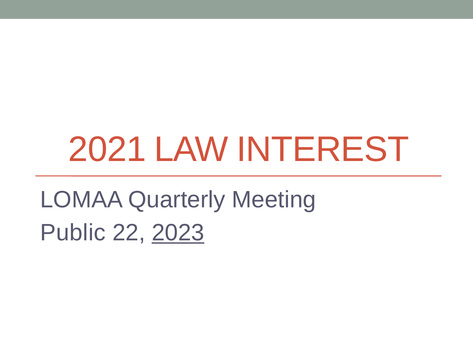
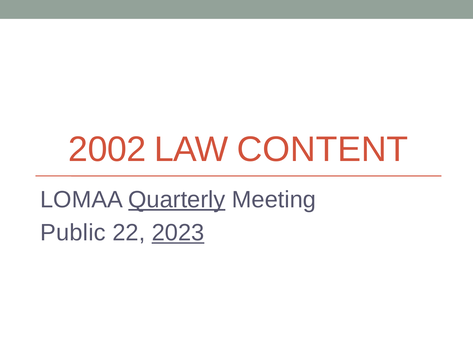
2021: 2021 -> 2002
INTEREST: INTEREST -> CONTENT
Quarterly underline: none -> present
